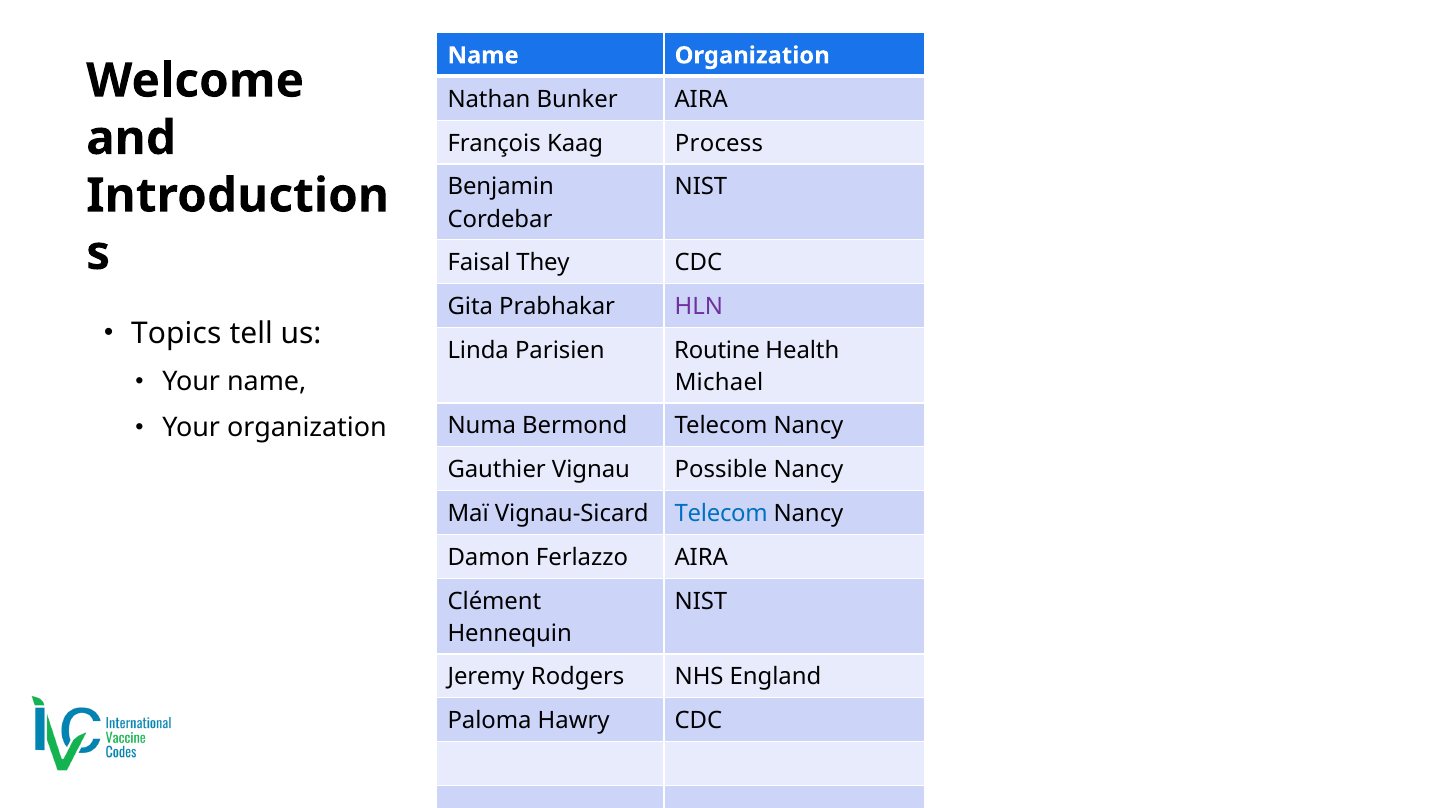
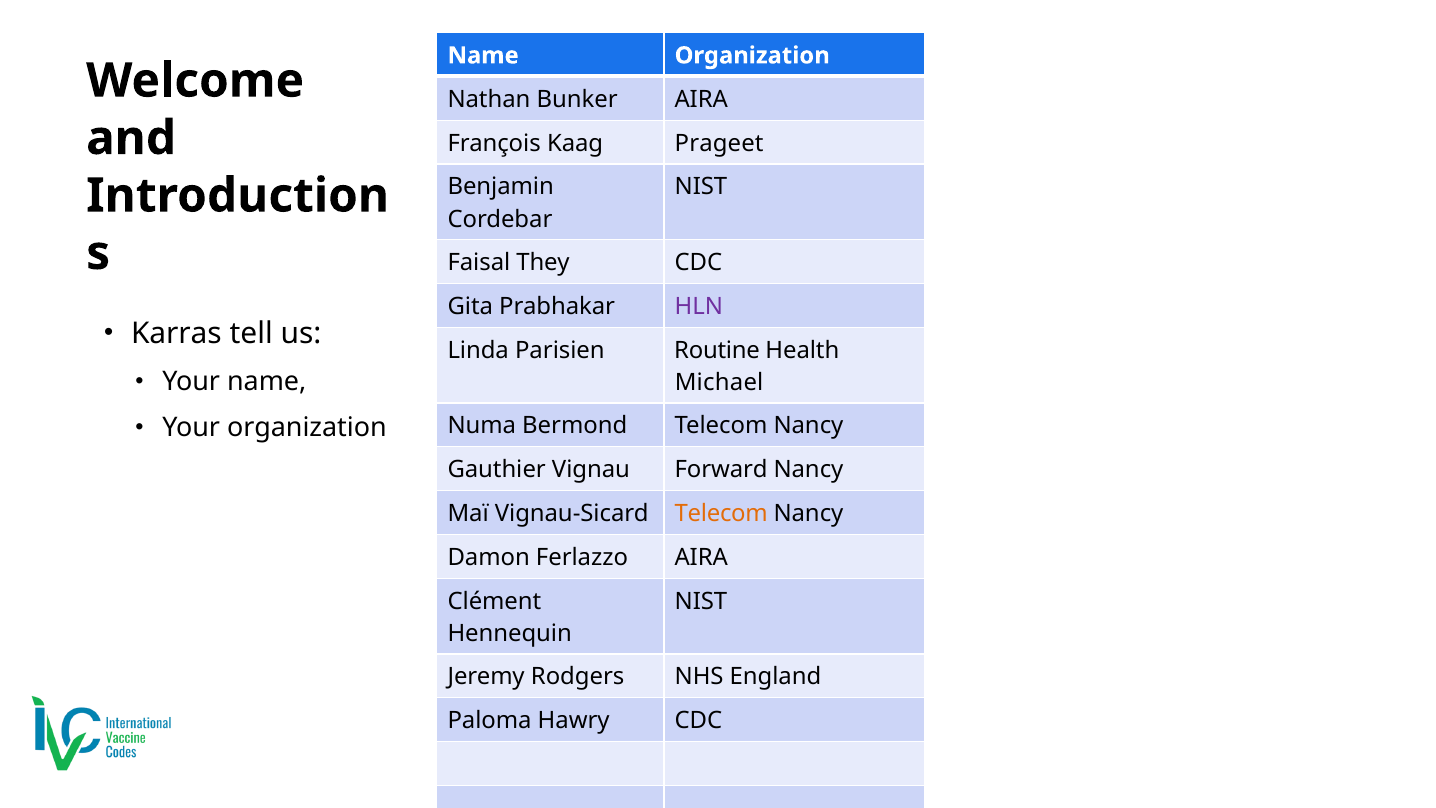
Process: Process -> Prageet
Topics: Topics -> Karras
Possible: Possible -> Forward
Telecom at (721, 513) colour: blue -> orange
